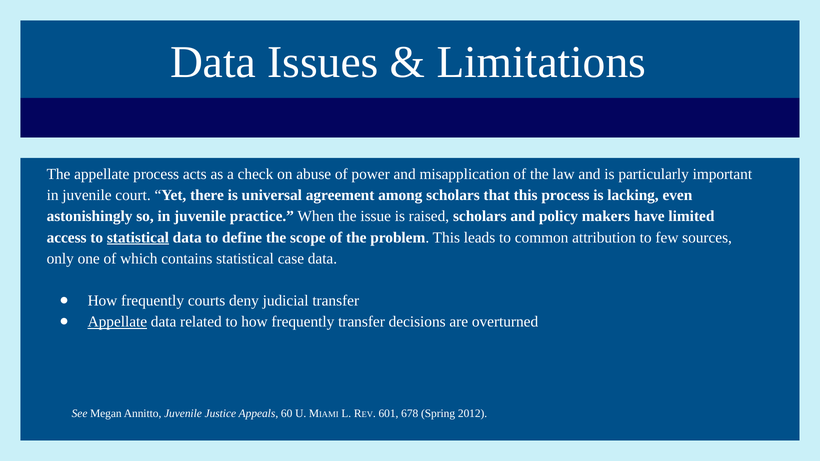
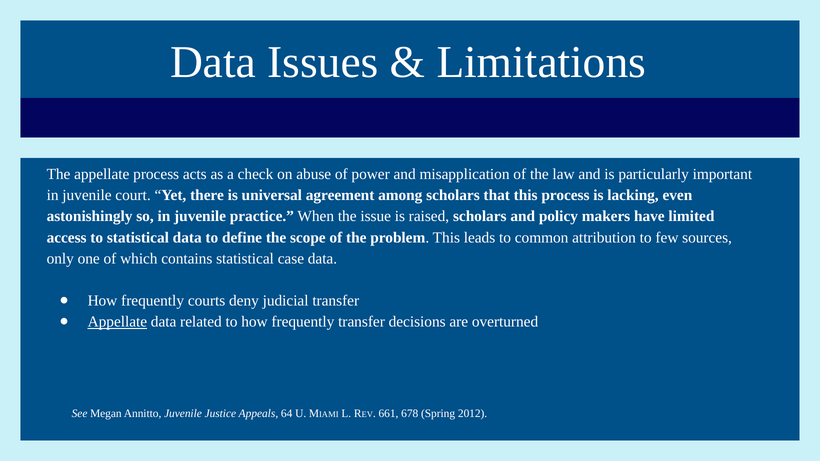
statistical at (138, 238) underline: present -> none
60: 60 -> 64
601: 601 -> 661
